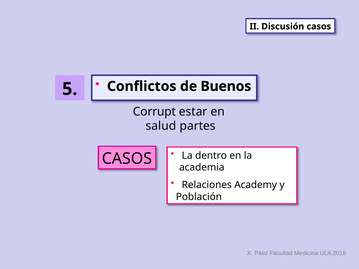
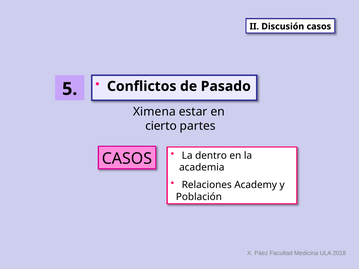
Buenos: Buenos -> Pasado
Corrupt: Corrupt -> Ximena
salud: salud -> cierto
